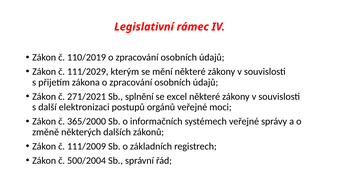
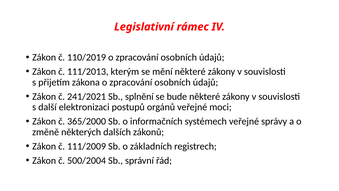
111/2029: 111/2029 -> 111/2013
271/2021: 271/2021 -> 241/2021
excel: excel -> bude
